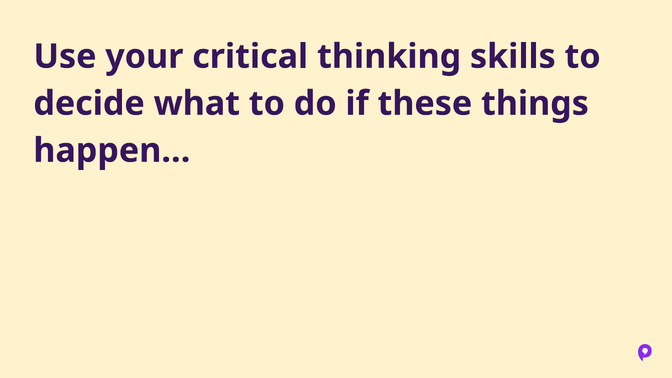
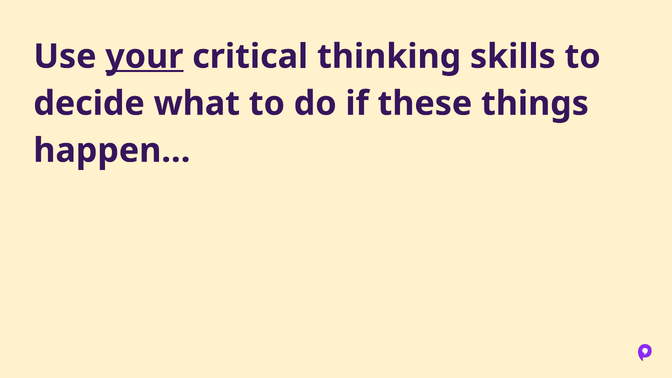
your underline: none -> present
